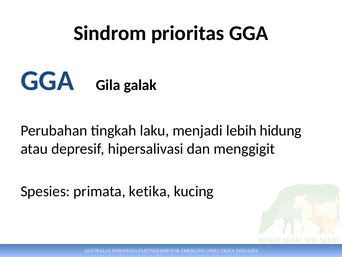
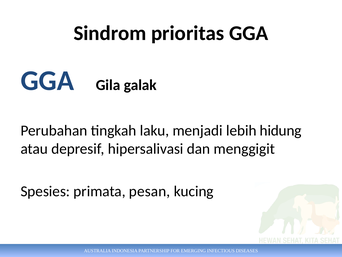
ketika: ketika -> pesan
